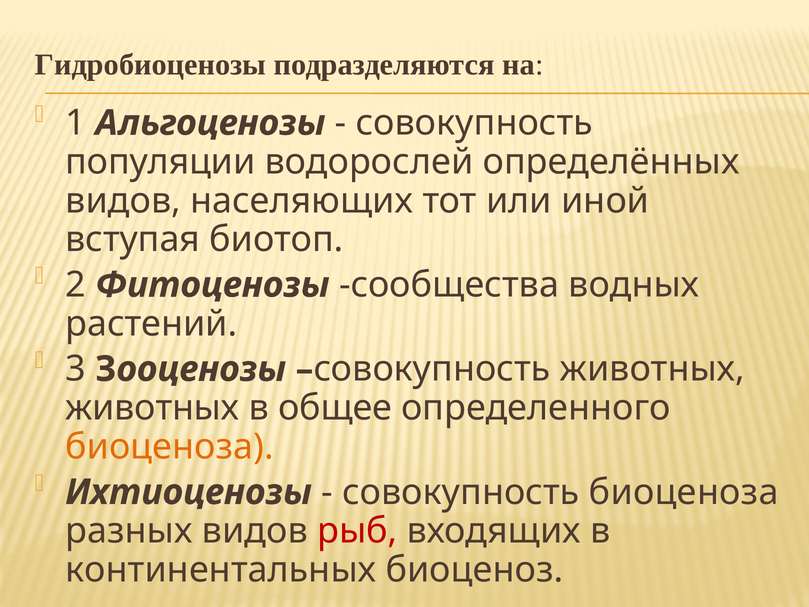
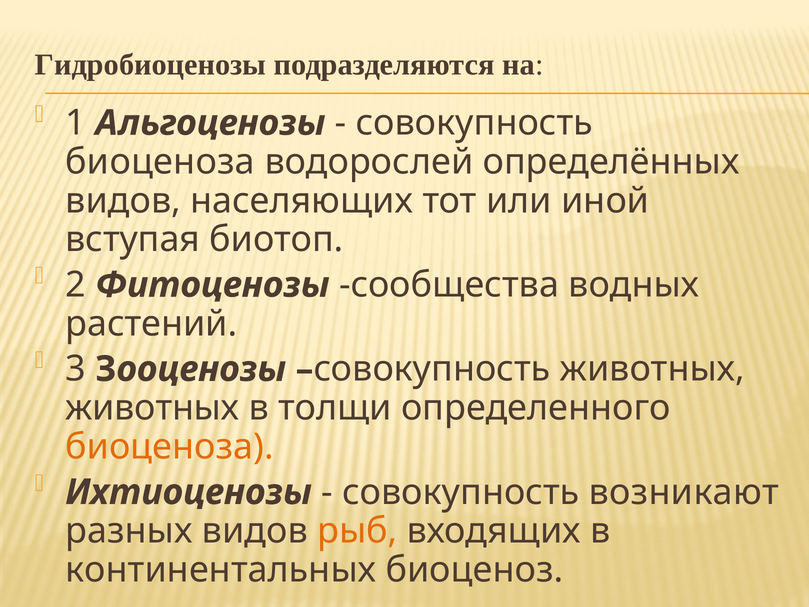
популяции at (160, 162): популяции -> биоценоза
общее: общее -> толщи
совокупность биоценоза: биоценоза -> возникают
рыб colour: red -> orange
